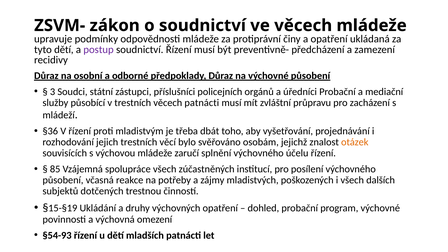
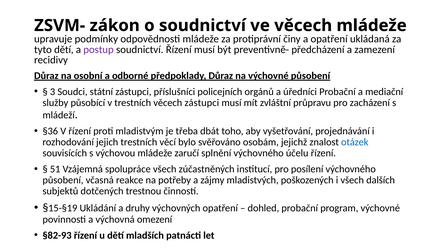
věcech patnácti: patnácti -> zástupci
otázek colour: orange -> blue
85: 85 -> 51
§54-93: §54-93 -> §82-93
